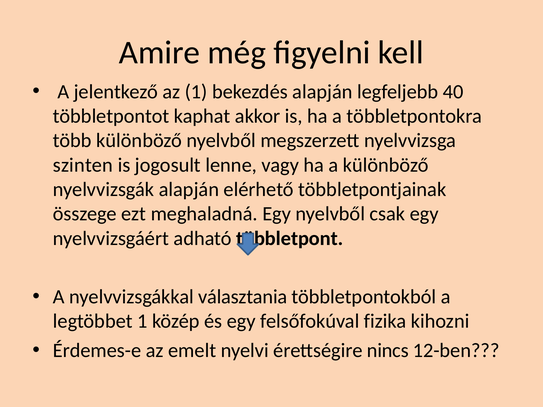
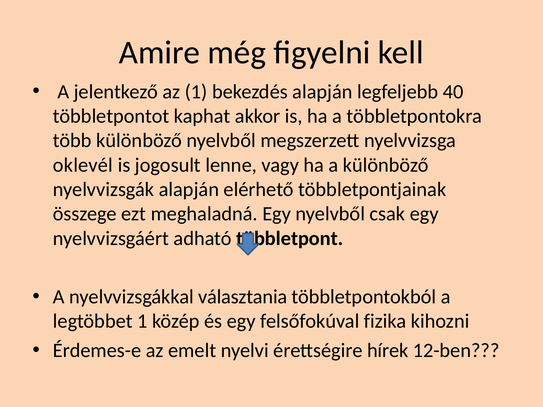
szinten: szinten -> oklevél
nincs: nincs -> hírek
